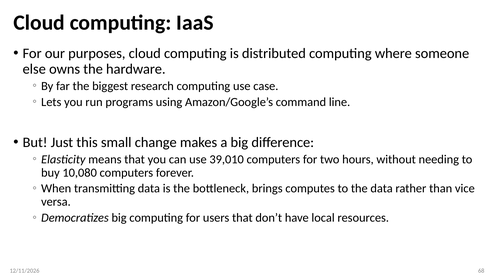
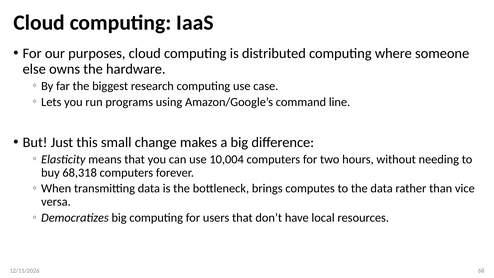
39,010: 39,010 -> 10,004
10,080: 10,080 -> 68,318
